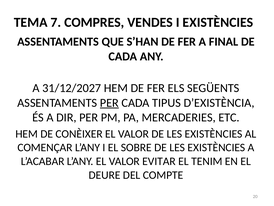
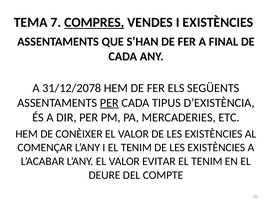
COMPRES underline: none -> present
31/12/2027: 31/12/2027 -> 31/12/2078
I EL SOBRE: SOBRE -> TENIM
